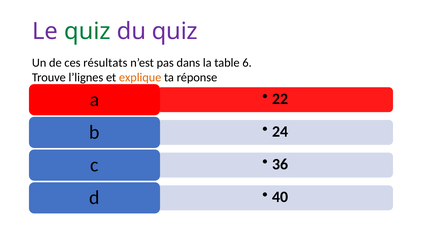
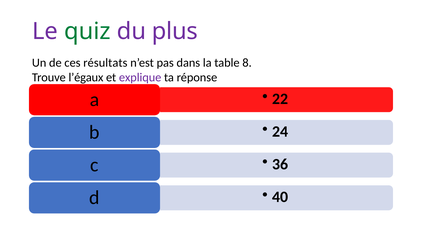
du quiz: quiz -> plus
6: 6 -> 8
l’lignes: l’lignes -> l’égaux
explique colour: orange -> purple
